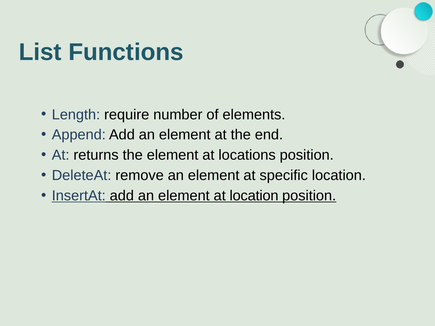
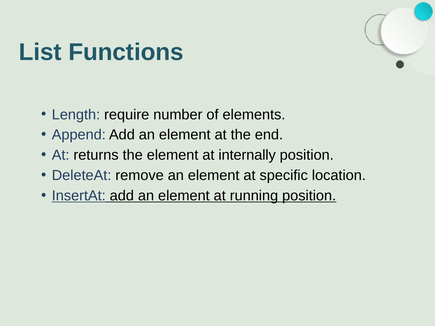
locations: locations -> internally
at location: location -> running
